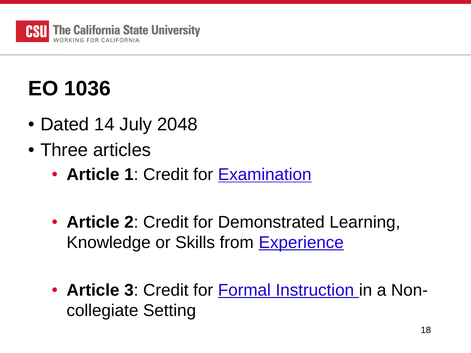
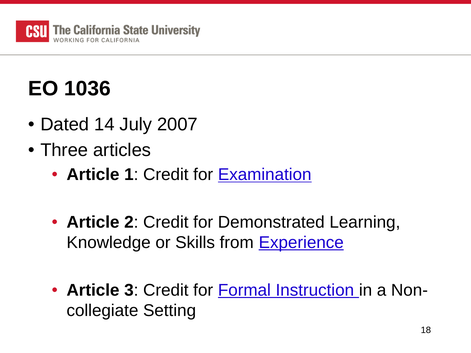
2048: 2048 -> 2007
